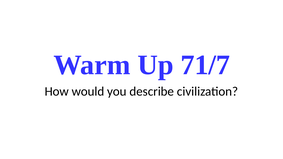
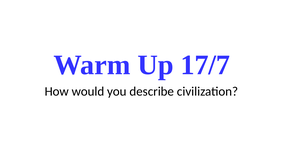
71/7: 71/7 -> 17/7
